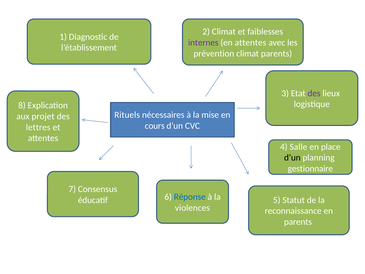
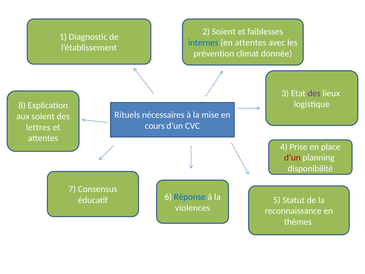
2 Climat: Climat -> Soient
internes colour: purple -> blue
climat parents: parents -> donnée
aux projet: projet -> soient
Salle: Salle -> Prise
d’un at (292, 158) colour: black -> red
gestionnaire: gestionnaire -> disponibilité
parents at (298, 222): parents -> thèmes
